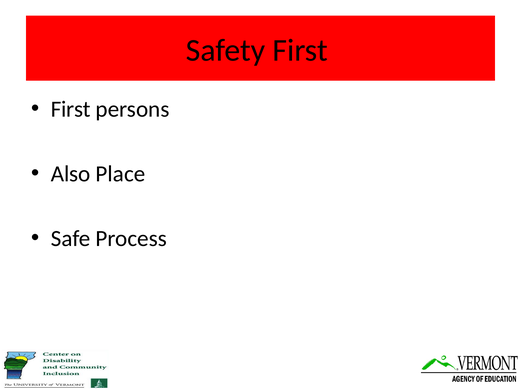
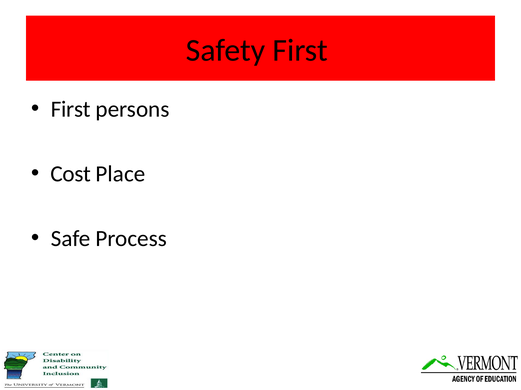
Also: Also -> Cost
